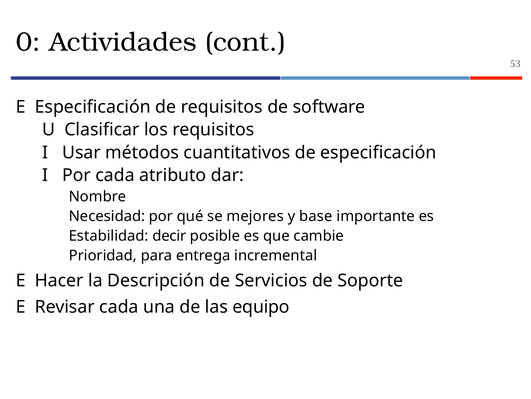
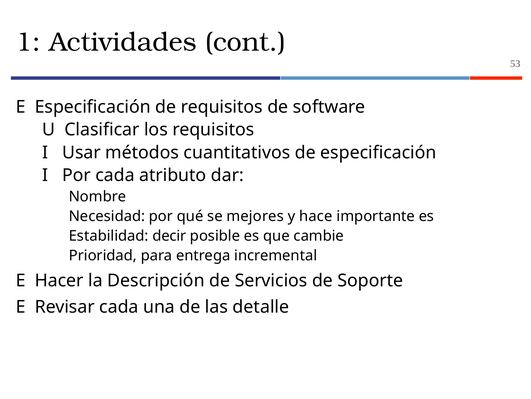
0: 0 -> 1
base: base -> hace
equipo: equipo -> detalle
